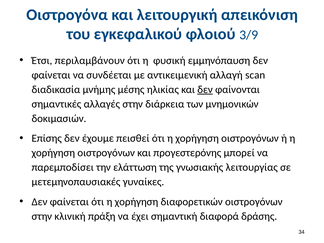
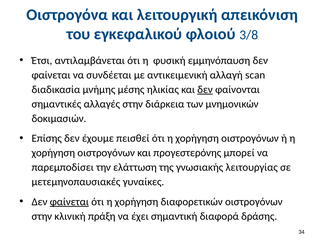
3/9: 3/9 -> 3/8
περιλαμβάνουν: περιλαμβάνουν -> αντιλαμβάνεται
φαίνεται at (69, 202) underline: none -> present
